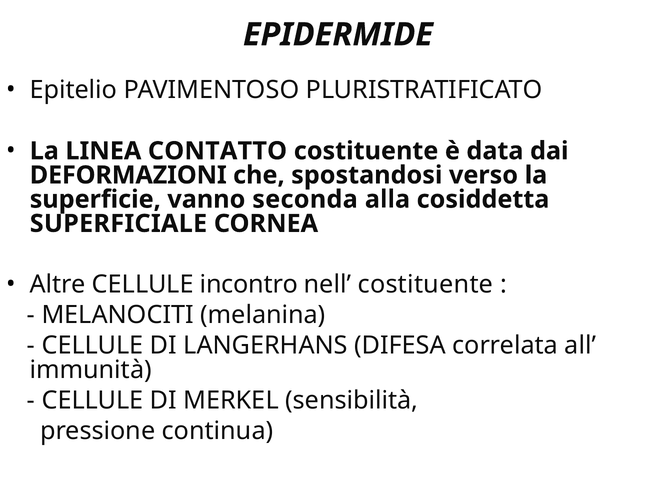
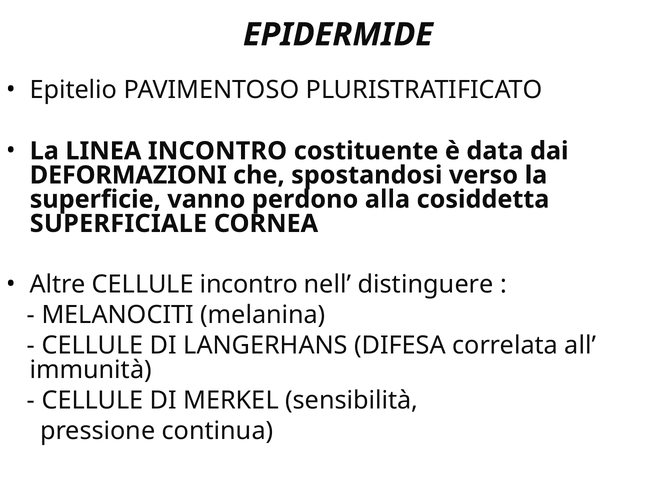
LINEA CONTATTO: CONTATTO -> INCONTRO
seconda: seconda -> perdono
nell costituente: costituente -> distinguere
